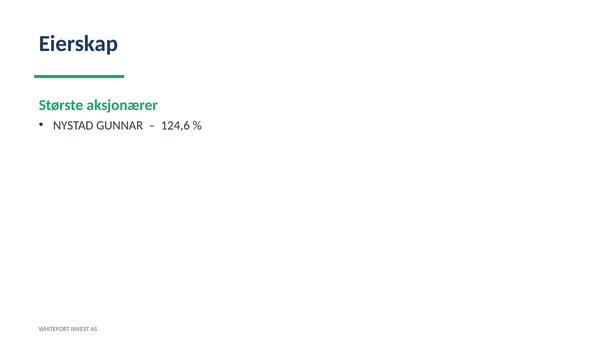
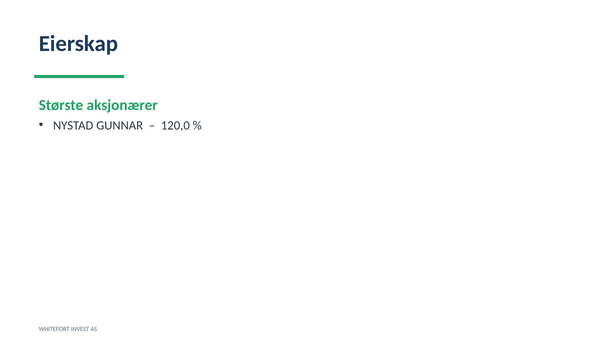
124,6: 124,6 -> 120,0
